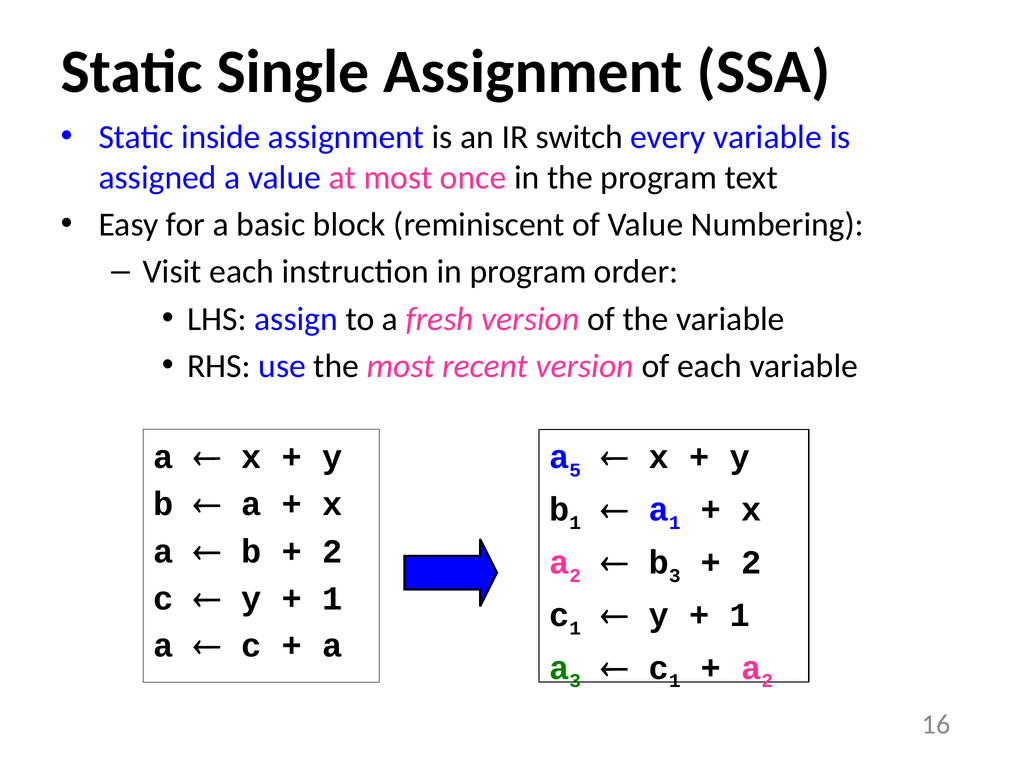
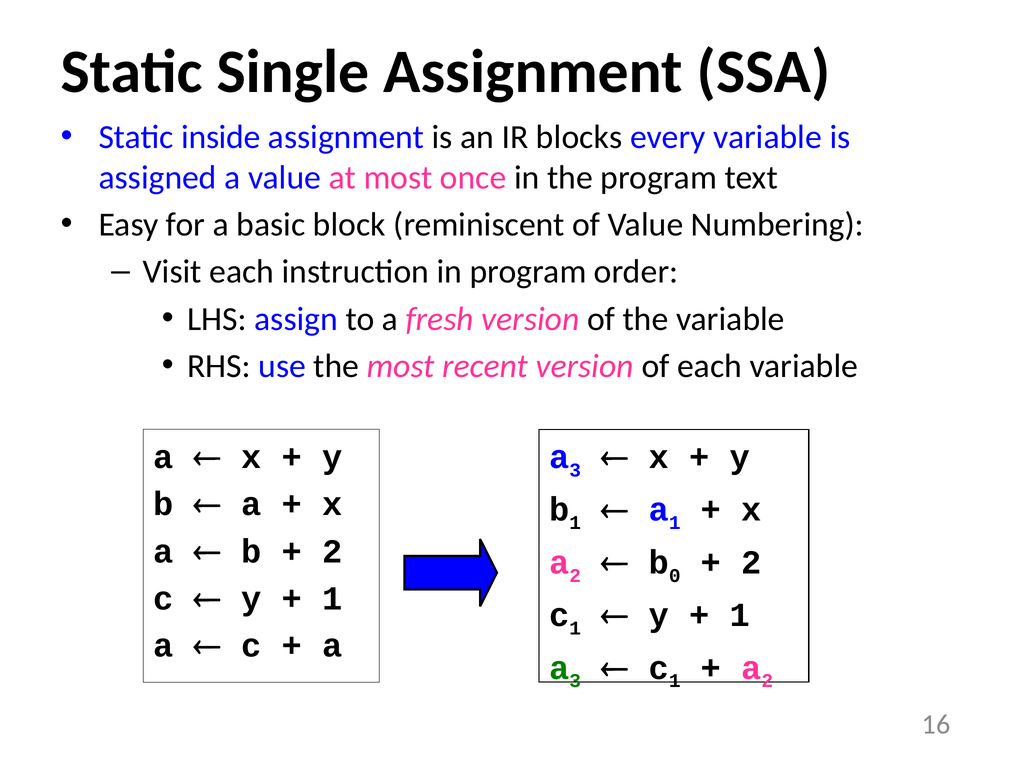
switch: switch -> blocks
5 at (575, 470): 5 -> 3
b 3: 3 -> 0
